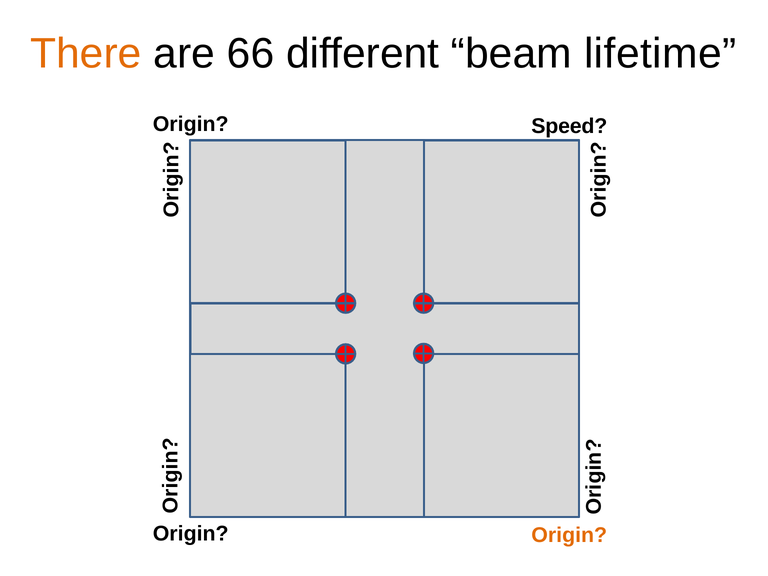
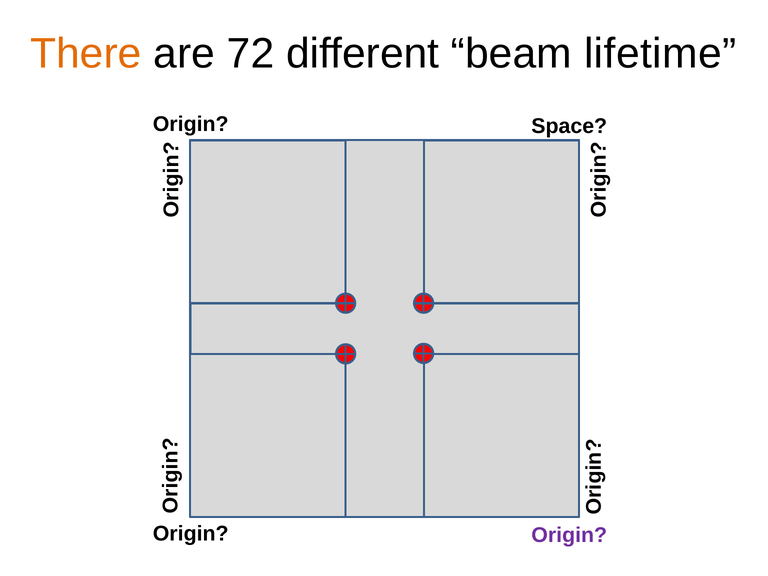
66: 66 -> 72
Speed: Speed -> Space
Origin at (569, 535) colour: orange -> purple
